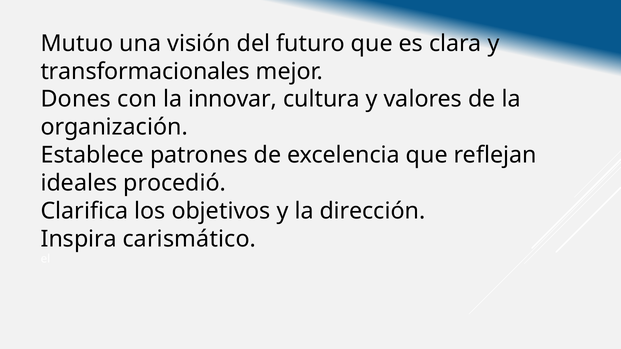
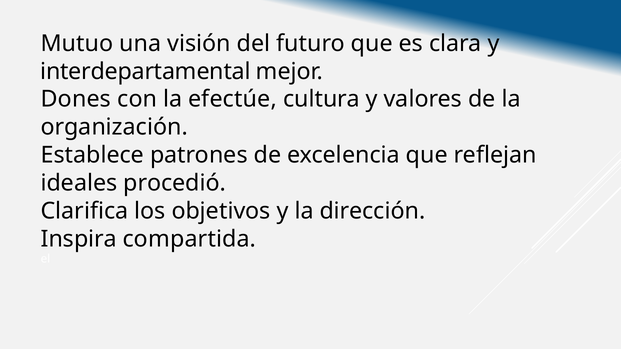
transformacionales: transformacionales -> interdepartamental
innovar: innovar -> efectúe
carismático: carismático -> compartida
